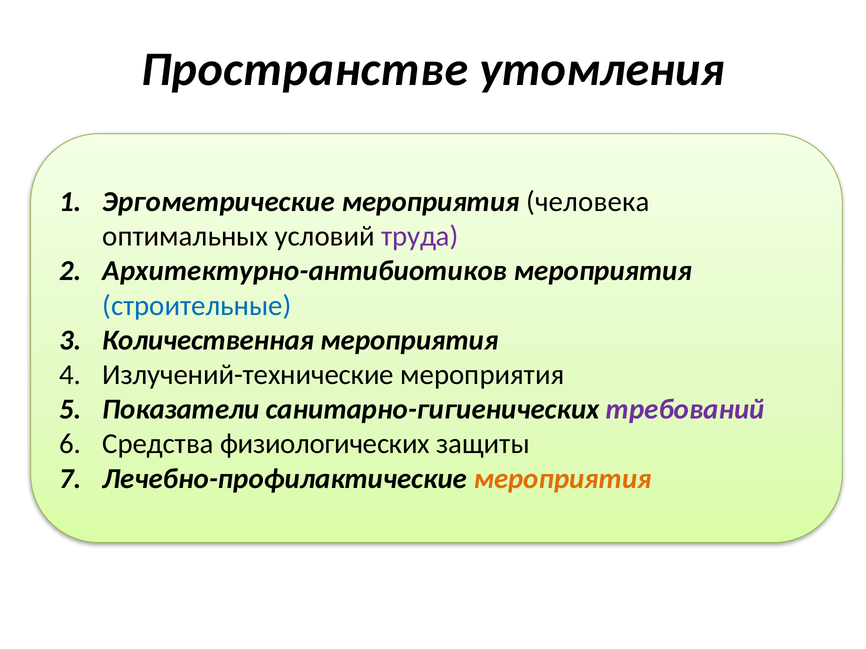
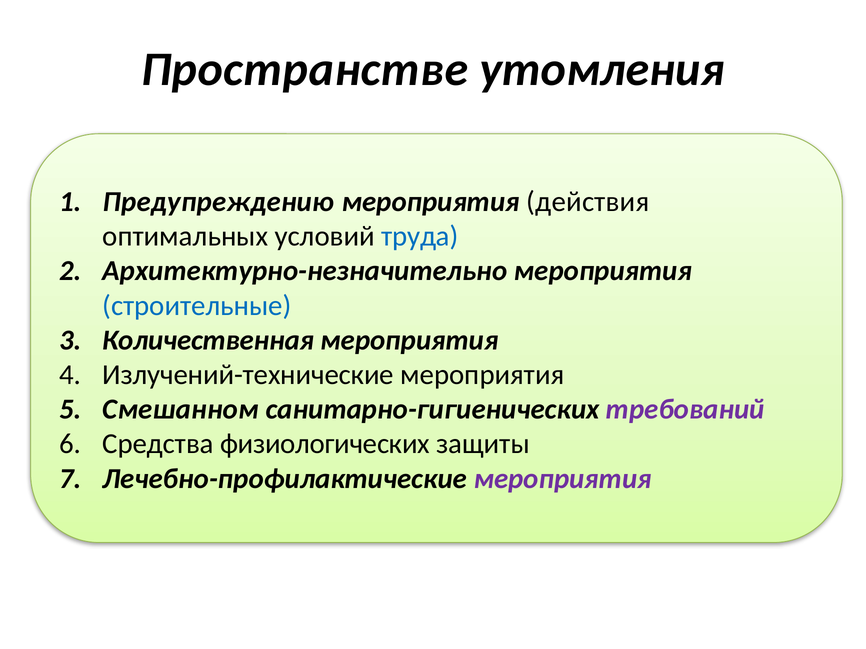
Эргометрические: Эргометрические -> Предупреждению
человека: человека -> действия
труда colour: purple -> blue
Архитектурно-антибиотиков: Архитектурно-антибиотиков -> Архитектурно-незначительно
Показатели: Показатели -> Смешанном
мероприятия at (563, 479) colour: orange -> purple
